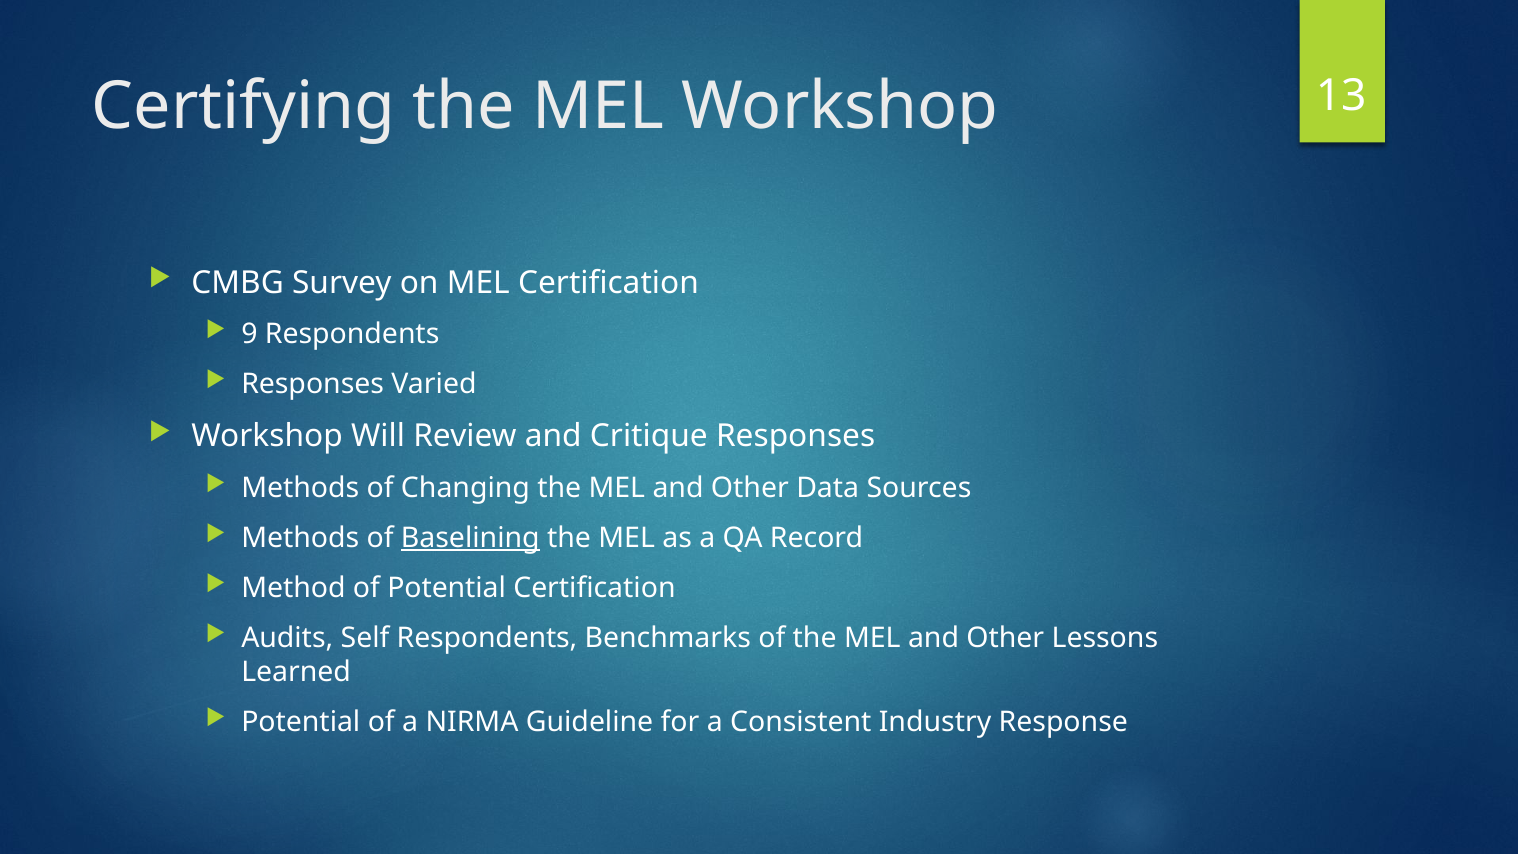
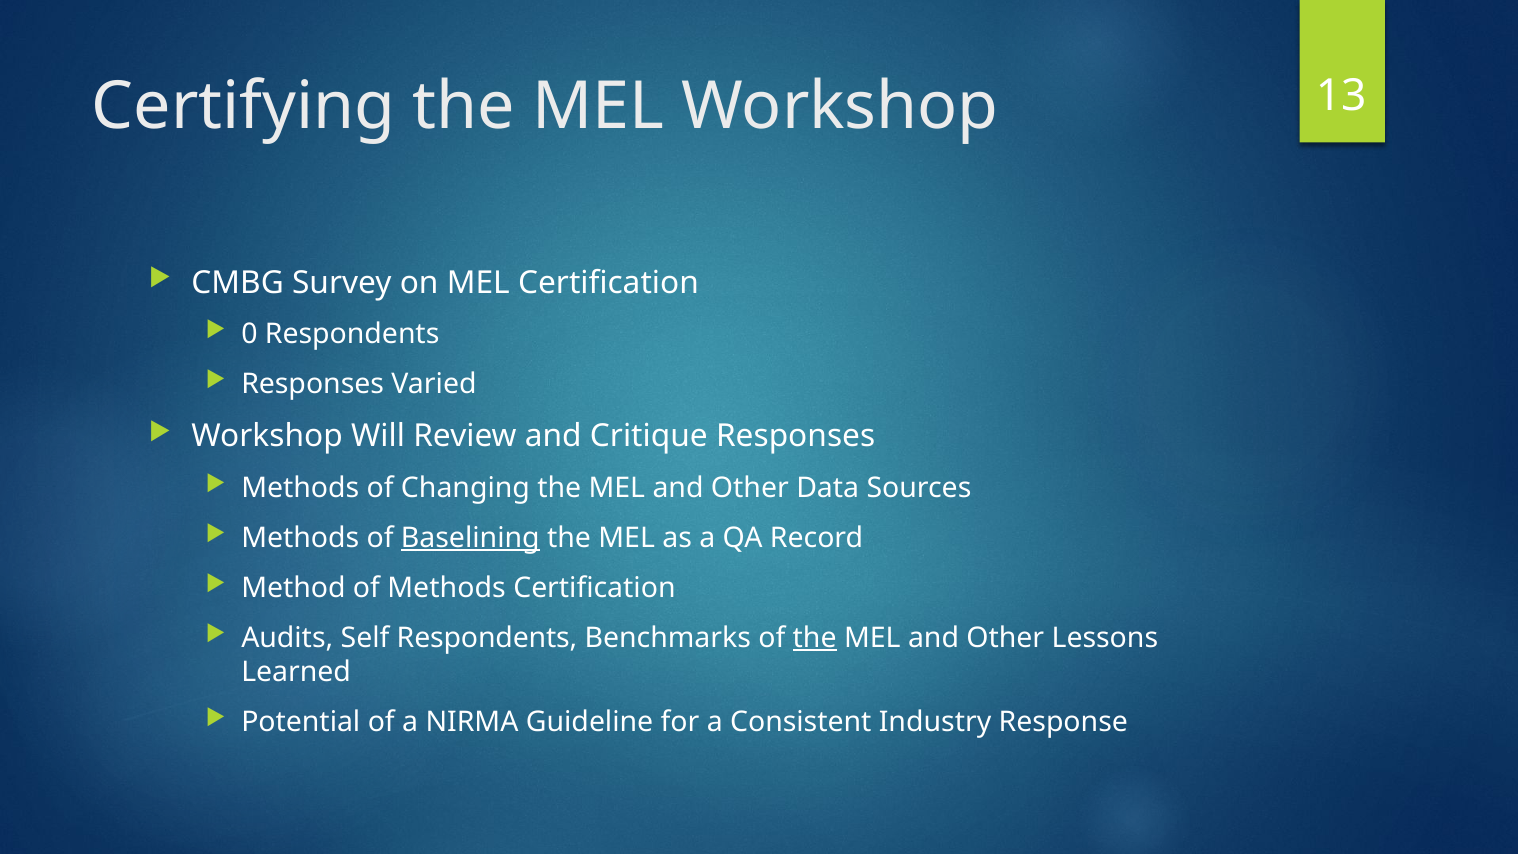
9: 9 -> 0
of Potential: Potential -> Methods
the at (815, 638) underline: none -> present
